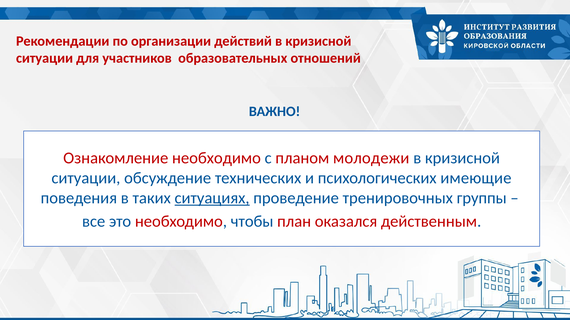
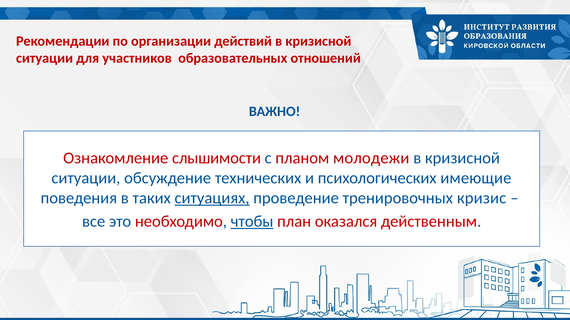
Ознакомление необходимо: необходимо -> слышимости
группы: группы -> кризис
чтобы underline: none -> present
